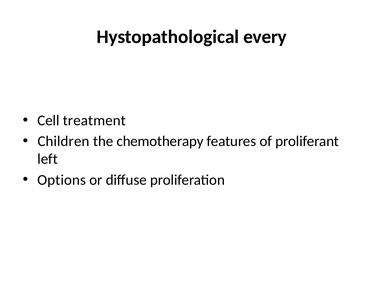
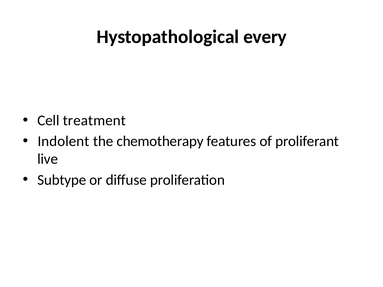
Children: Children -> Indolent
left: left -> live
Options: Options -> Subtype
